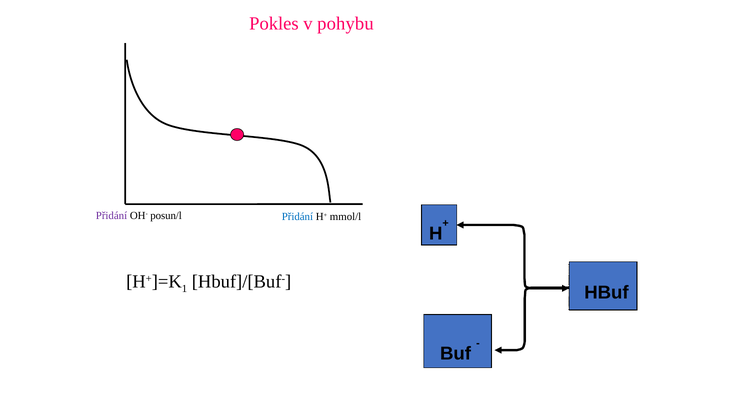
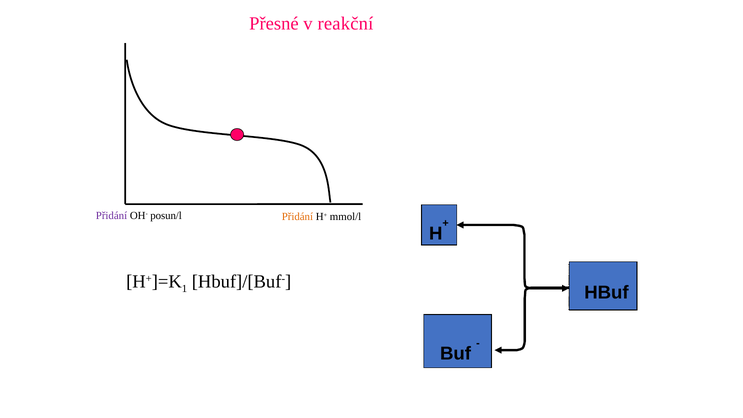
Pokles: Pokles -> Přesné
pohybu: pohybu -> reakční
Přidání at (297, 217) colour: blue -> orange
